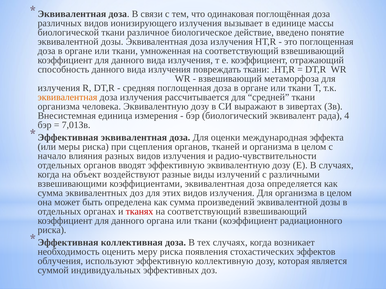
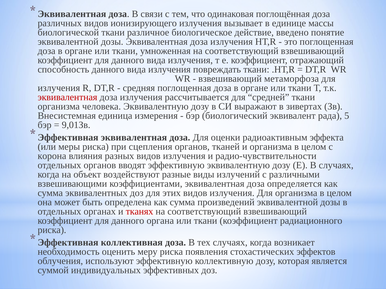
эквивалентная at (67, 97) colour: orange -> red
4: 4 -> 5
7,01Зв: 7,01Зв -> 9,01Зв
международная: международная -> радиоактивным
начало: начало -> корона
